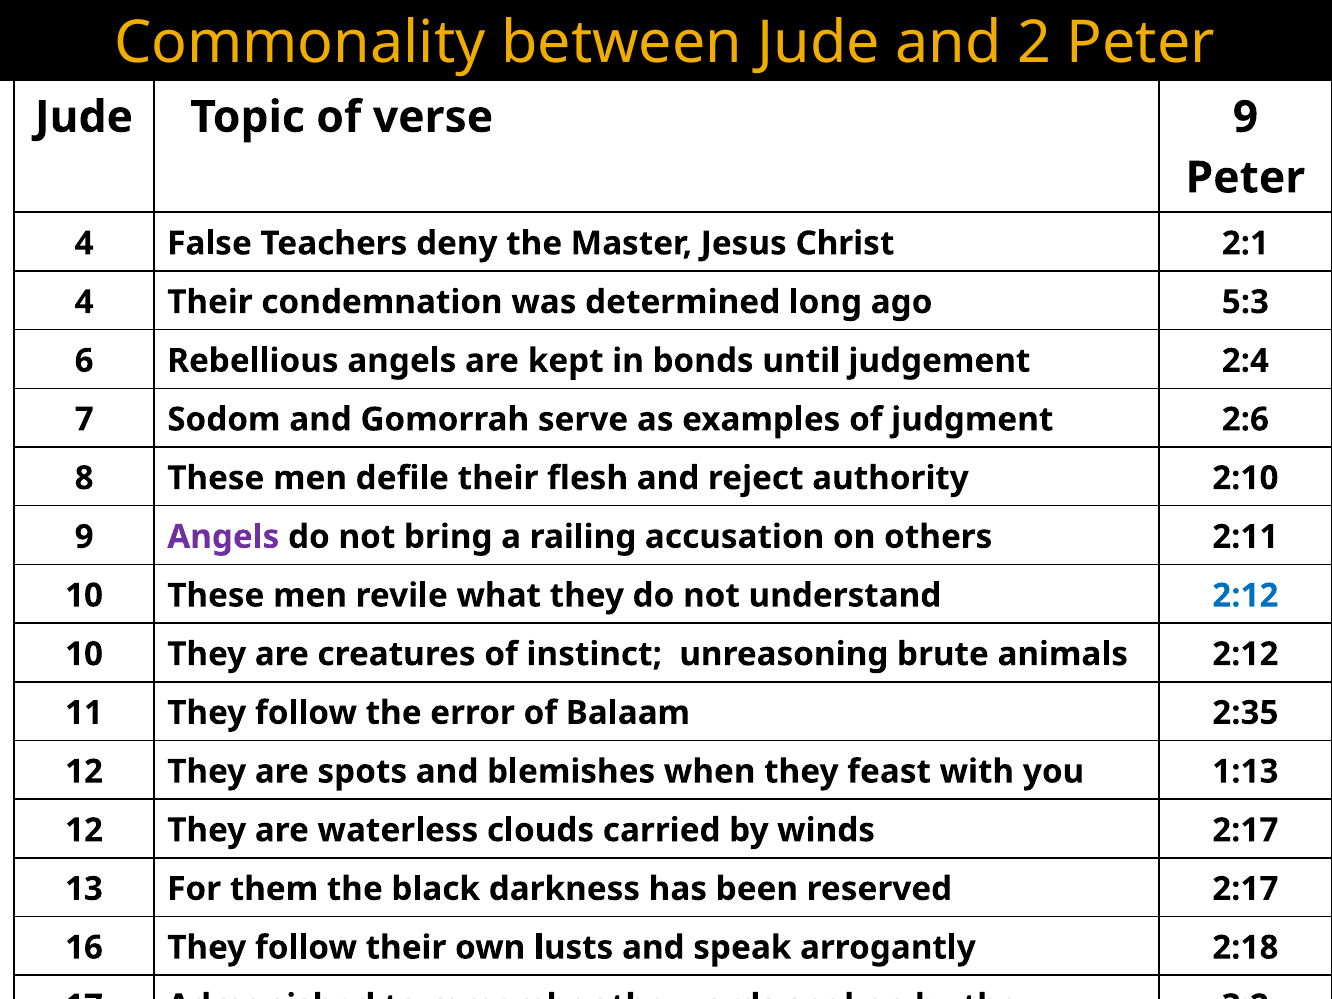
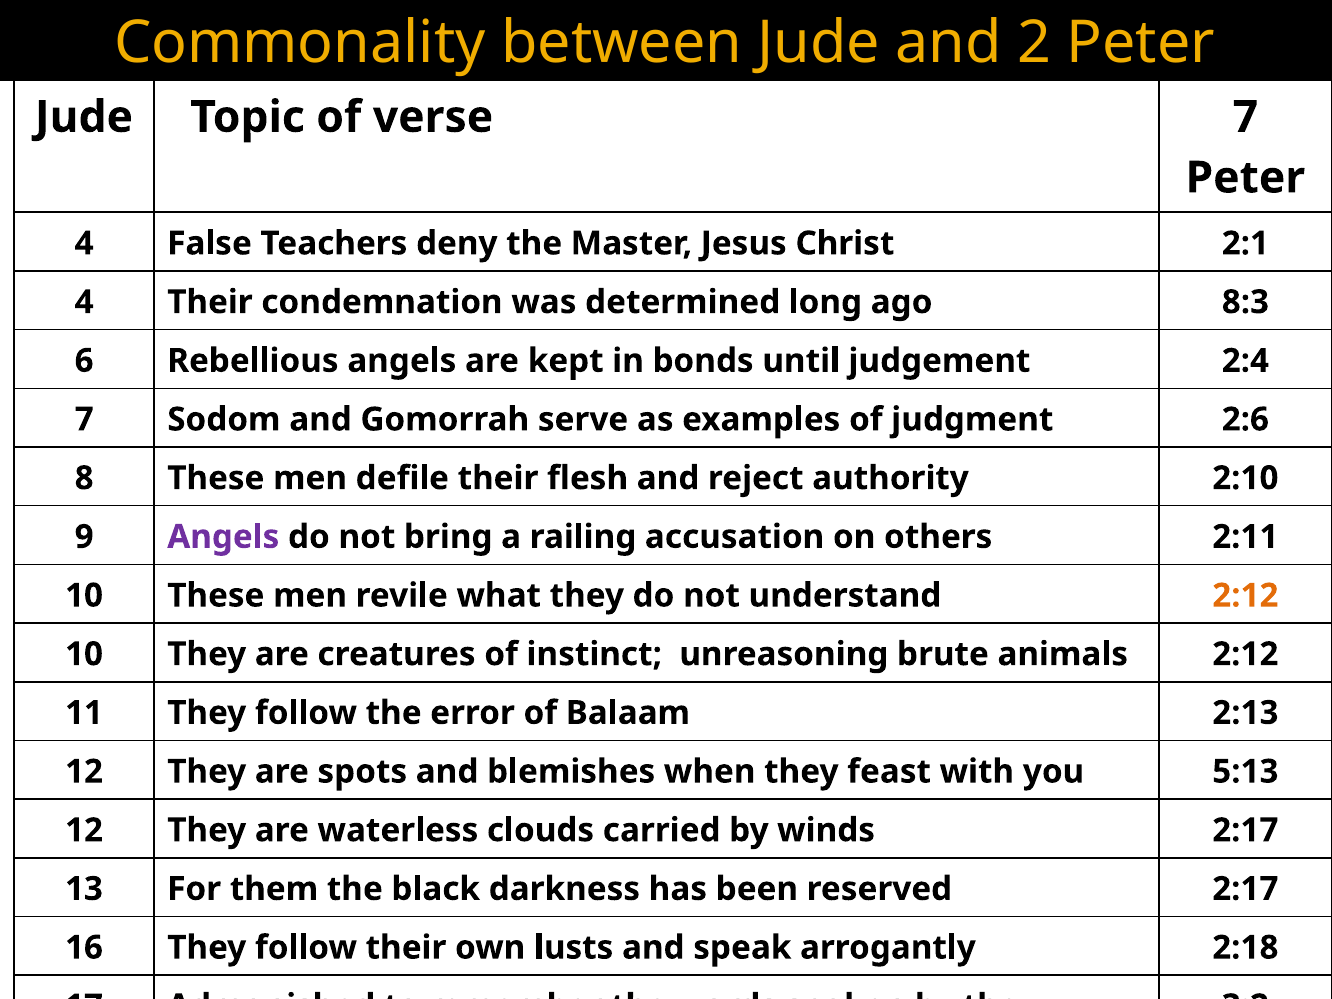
verse 9: 9 -> 7
5:3: 5:3 -> 8:3
2:12 at (1245, 596) colour: blue -> orange
2:35: 2:35 -> 2:13
1:13: 1:13 -> 5:13
